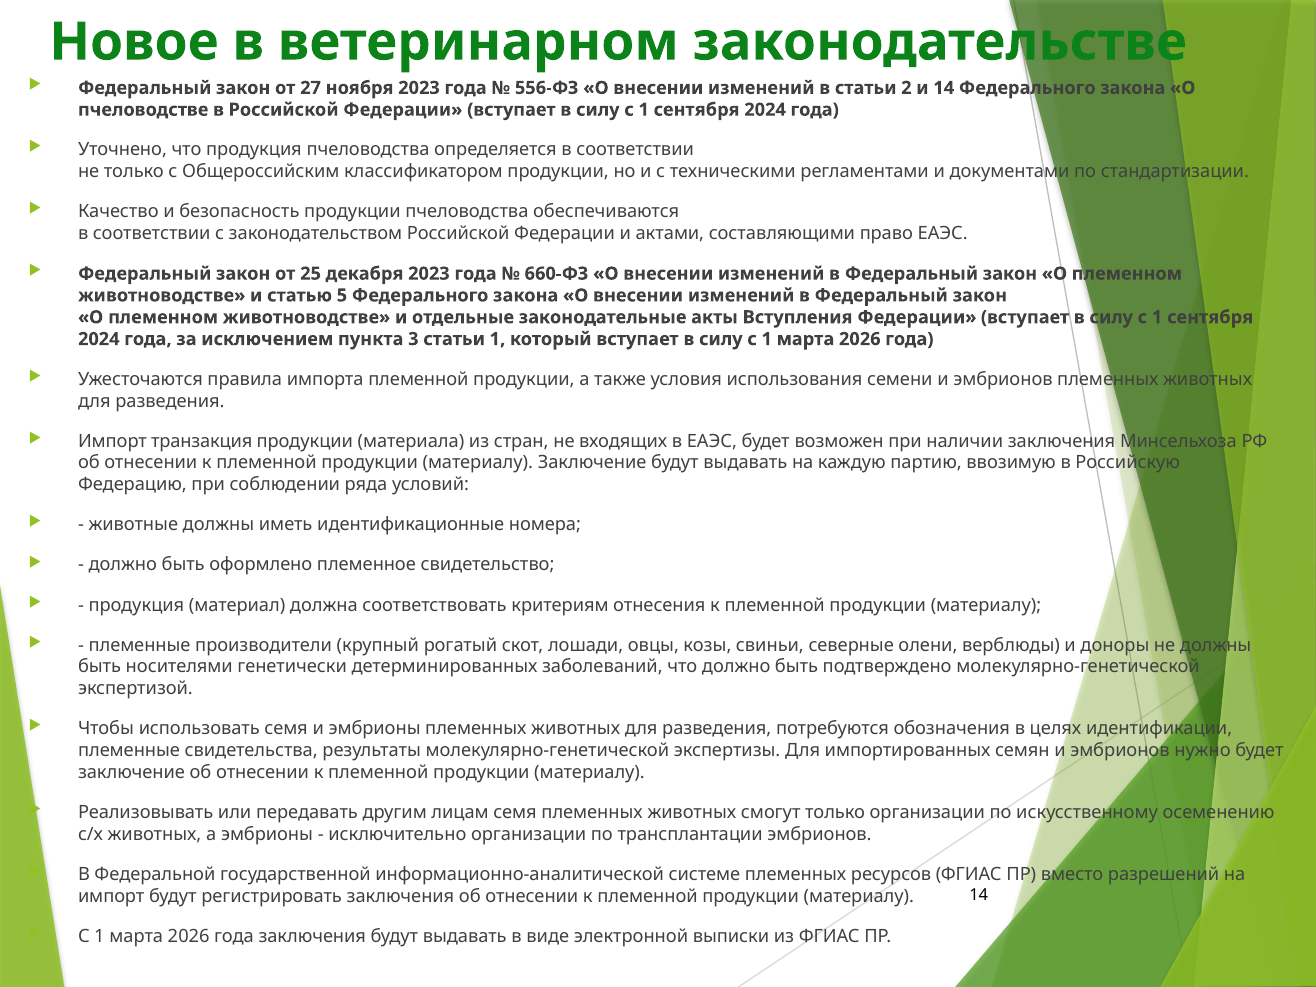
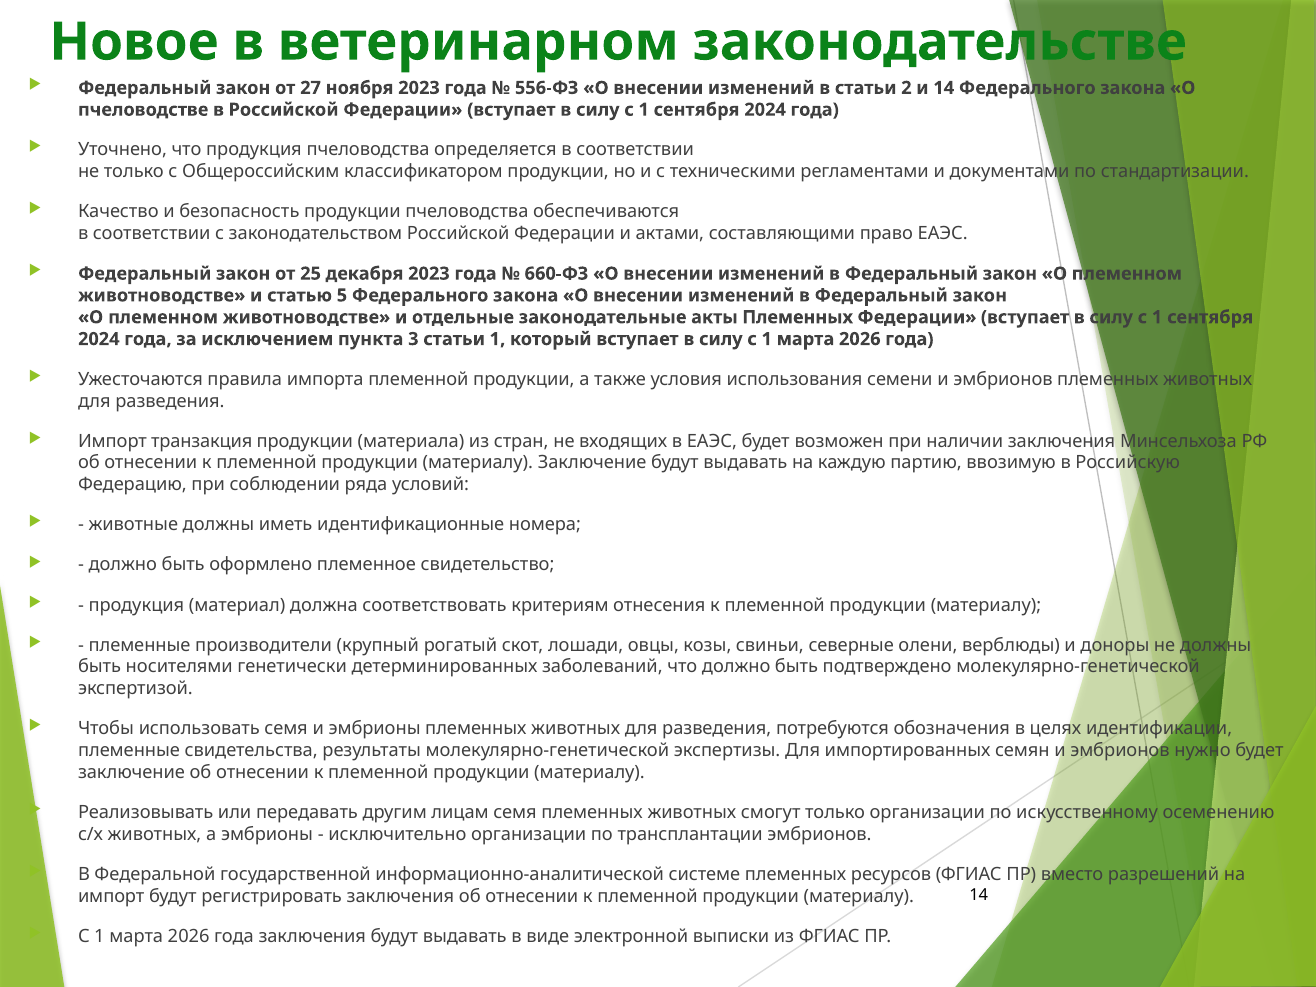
акты Вступления: Вступления -> Племенных
